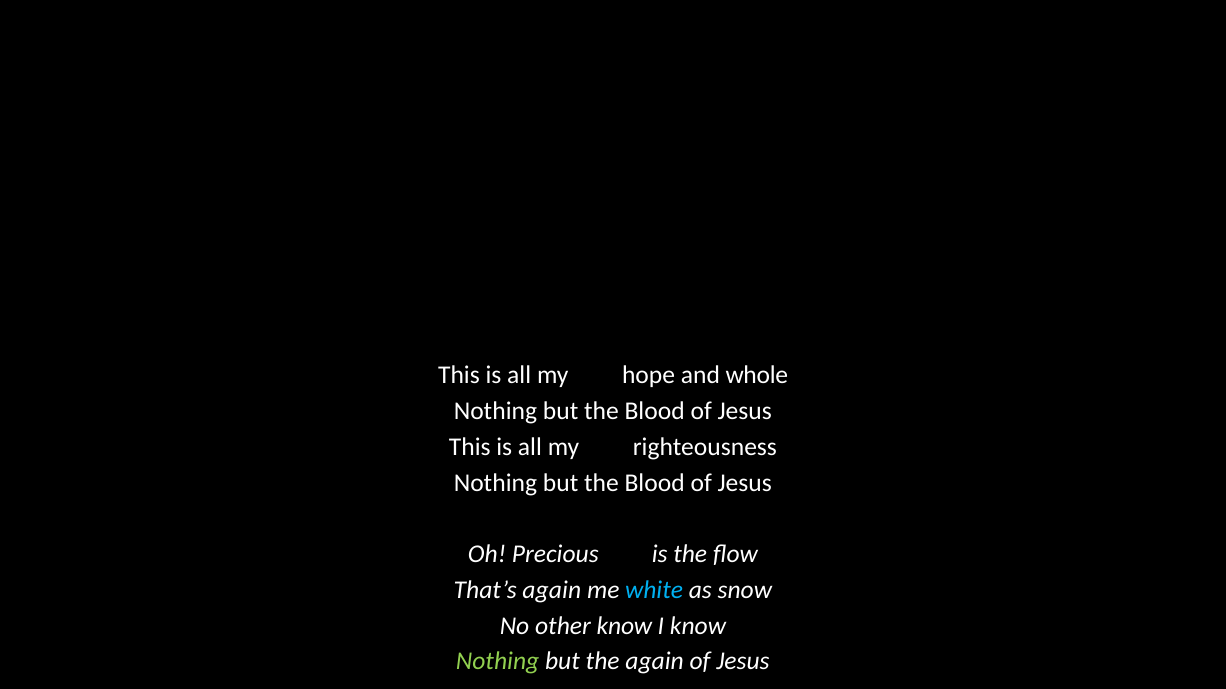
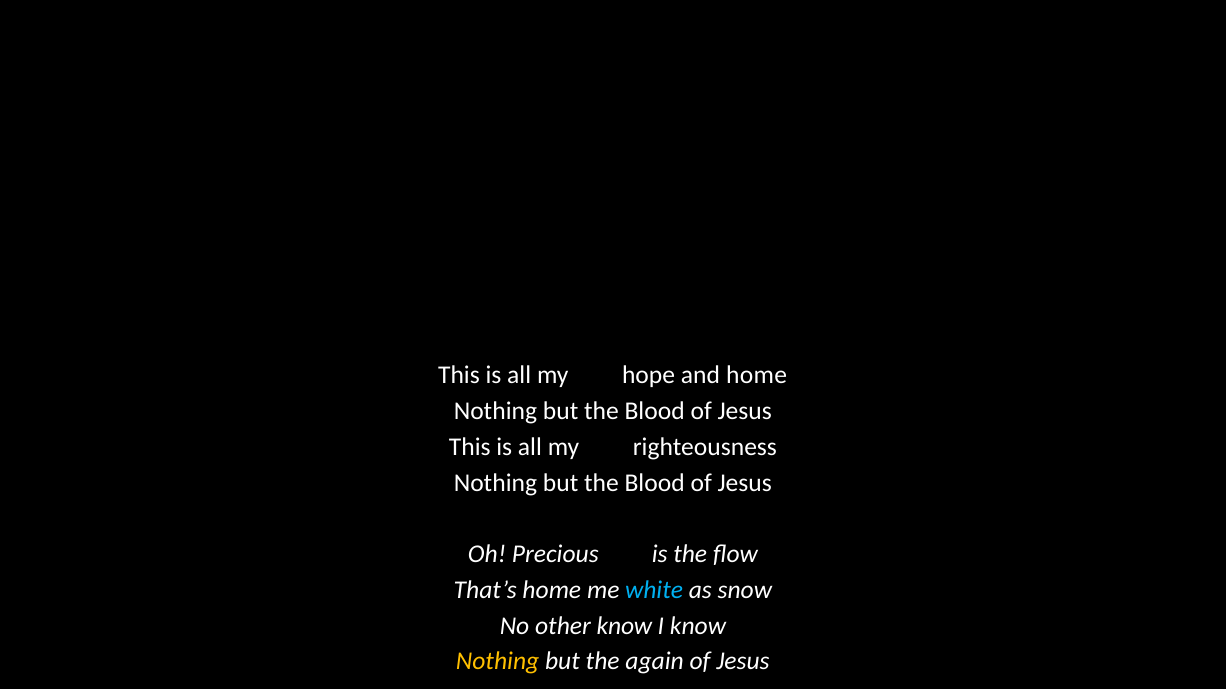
and whole: whole -> home
That’s again: again -> home
Nothing at (498, 662) colour: light green -> yellow
